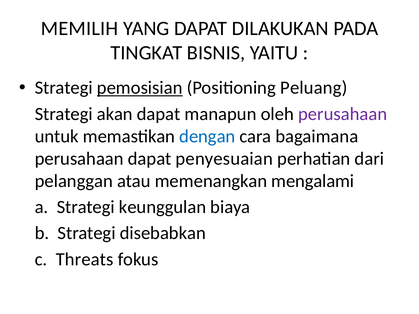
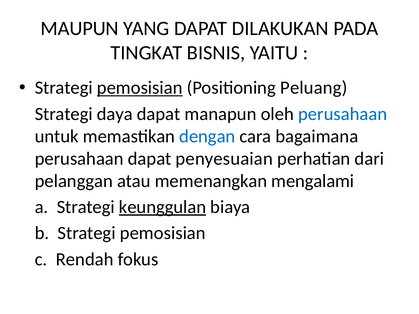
MEMILIH: MEMILIH -> MAUPUN
akan: akan -> daya
perusahaan at (343, 114) colour: purple -> blue
keunggulan underline: none -> present
b Strategi disebabkan: disebabkan -> pemosisian
Threats: Threats -> Rendah
